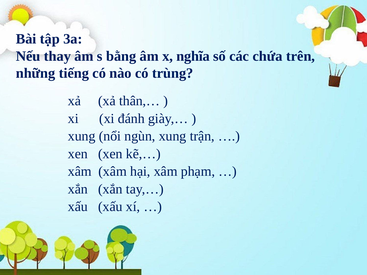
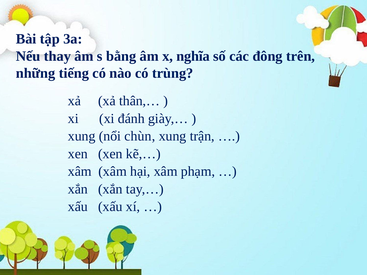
chứa: chứa -> đông
ngùn: ngùn -> chùn
